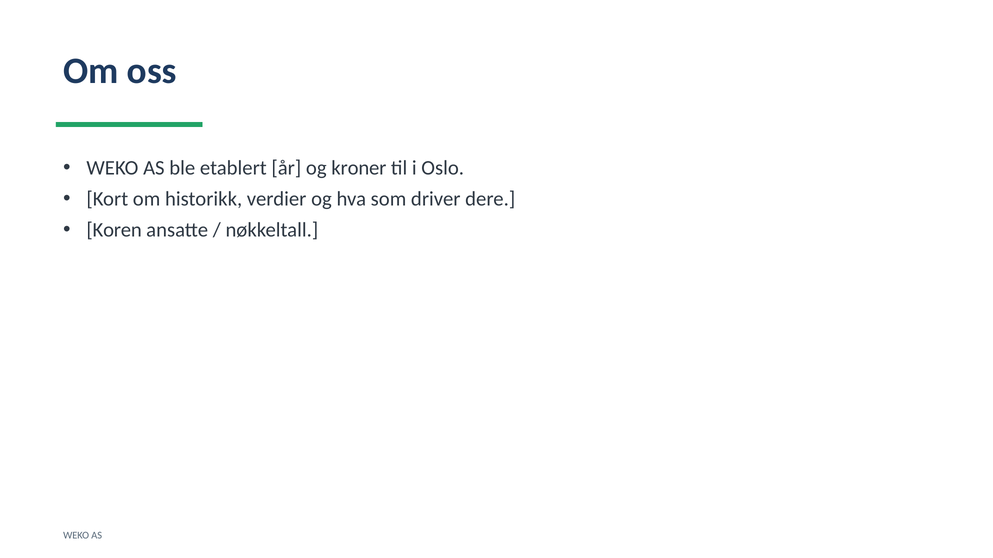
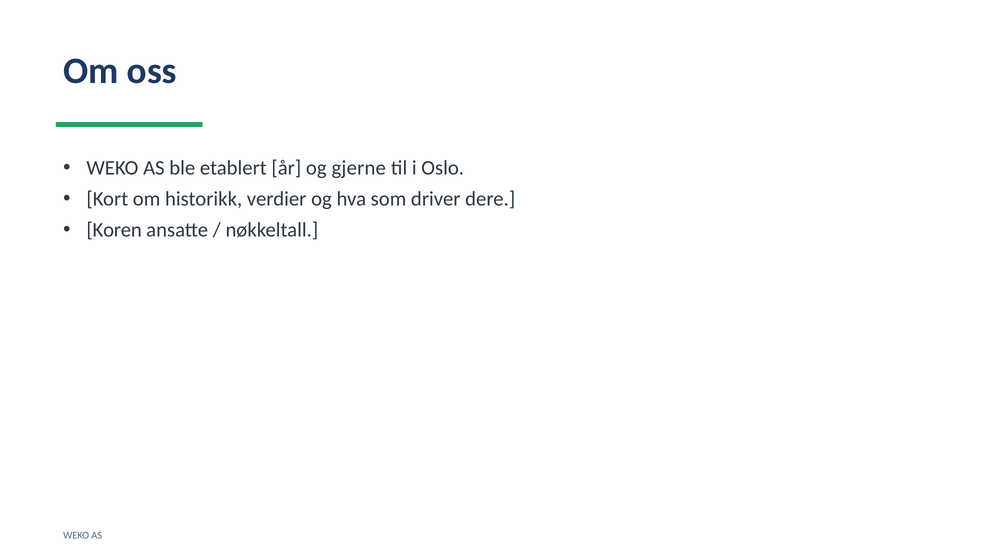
kroner: kroner -> gjerne
